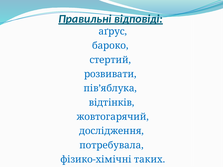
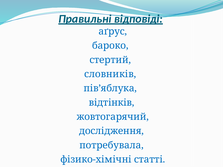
розвивати: розвивати -> словників
таких: таких -> статті
